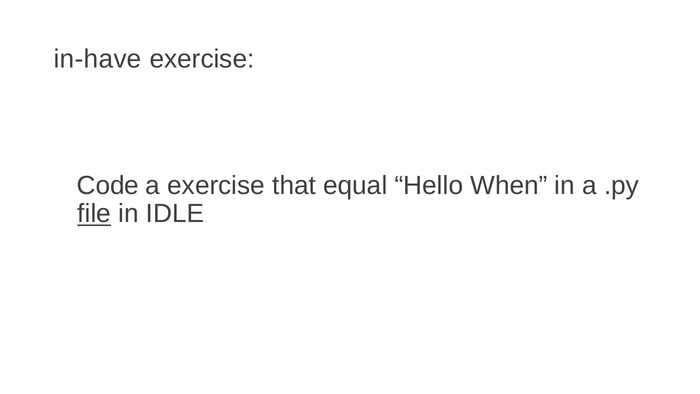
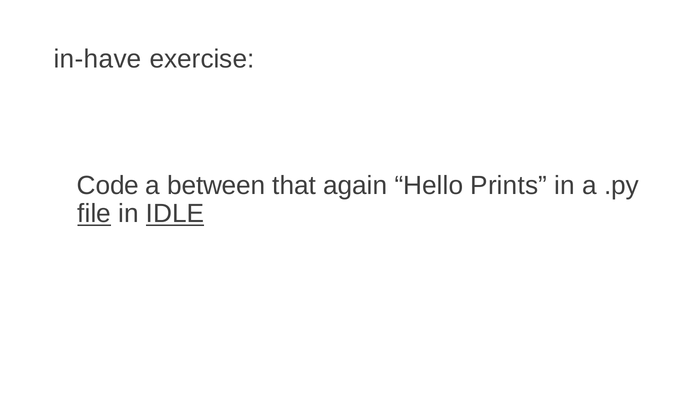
a exercise: exercise -> between
equal: equal -> again
When: When -> Prints
IDLE underline: none -> present
